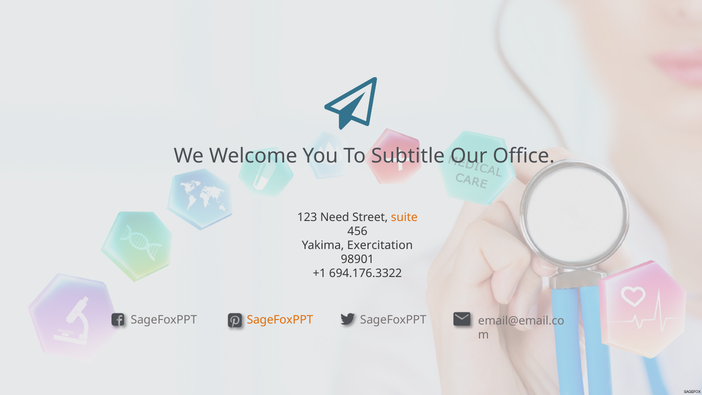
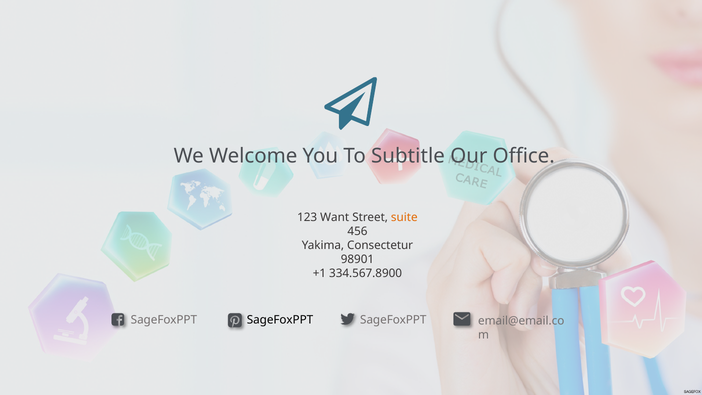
Need: Need -> Want
Exercitation: Exercitation -> Consectetur
694.176.3322: 694.176.3322 -> 334.567.8900
SageFoxPPT at (280, 320) colour: orange -> black
